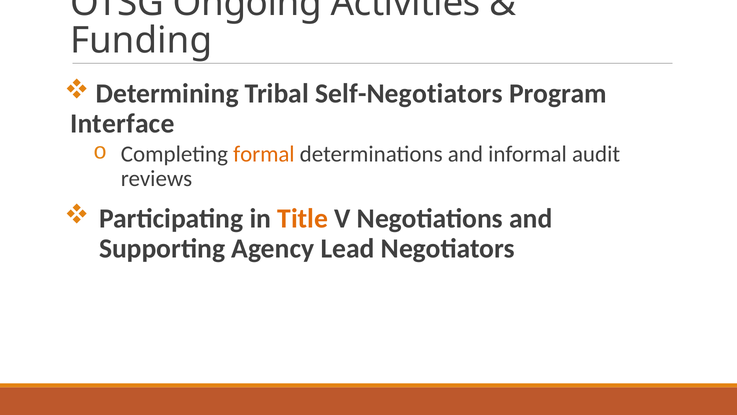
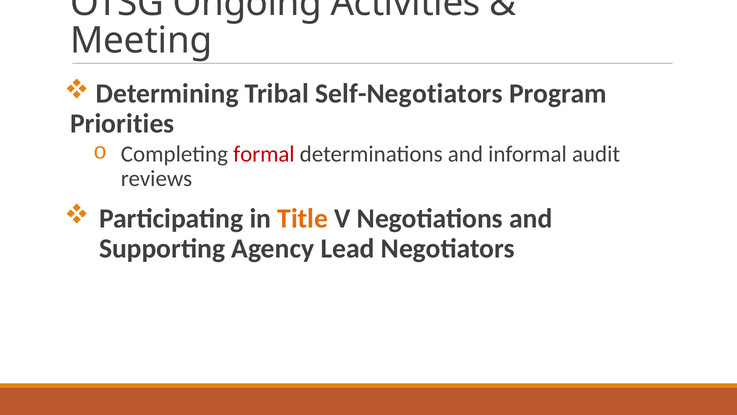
Funding: Funding -> Meeting
Interface: Interface -> Priorities
formal colour: orange -> red
